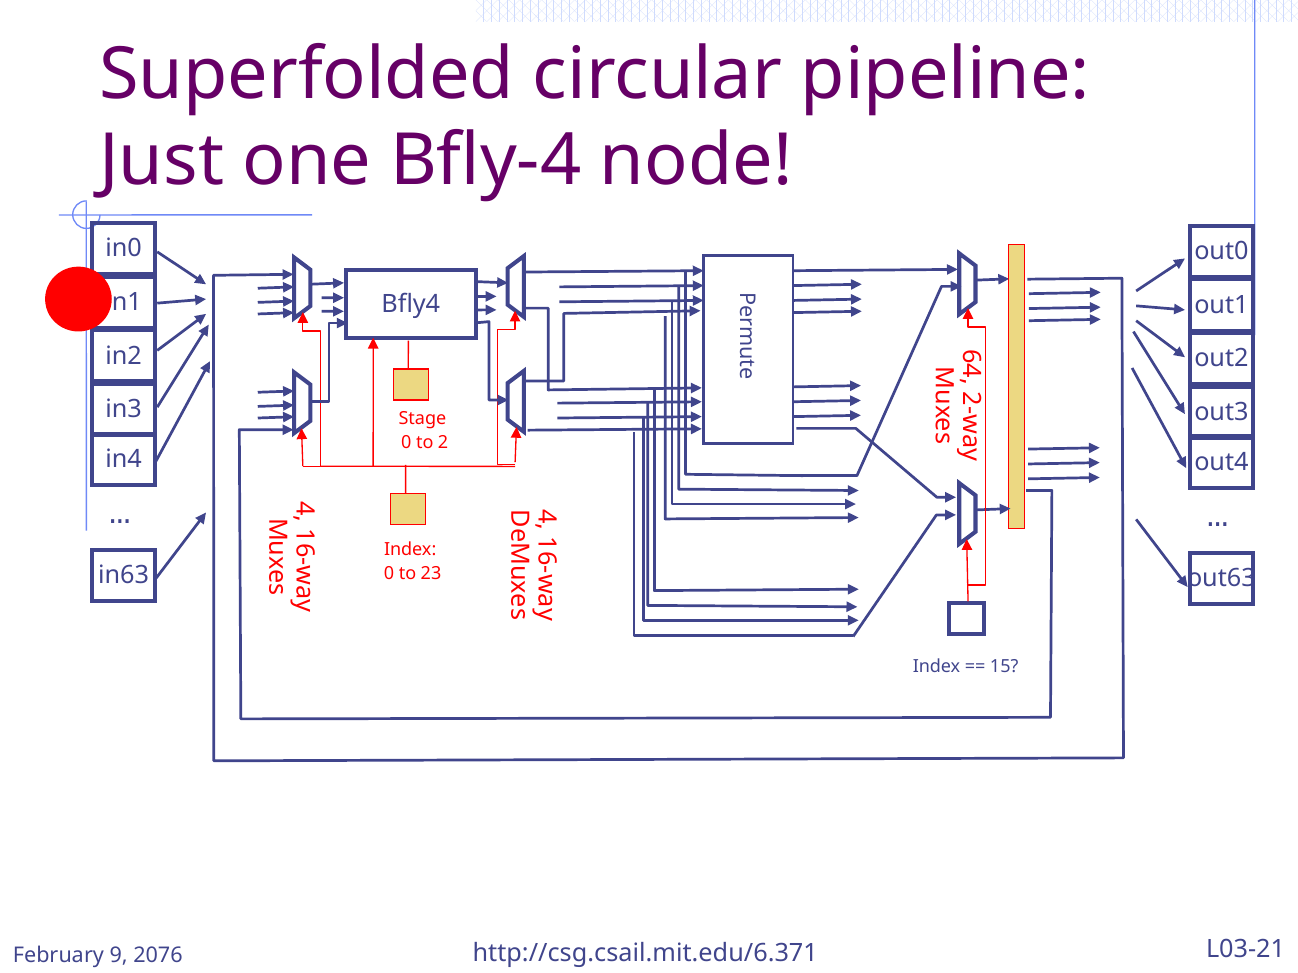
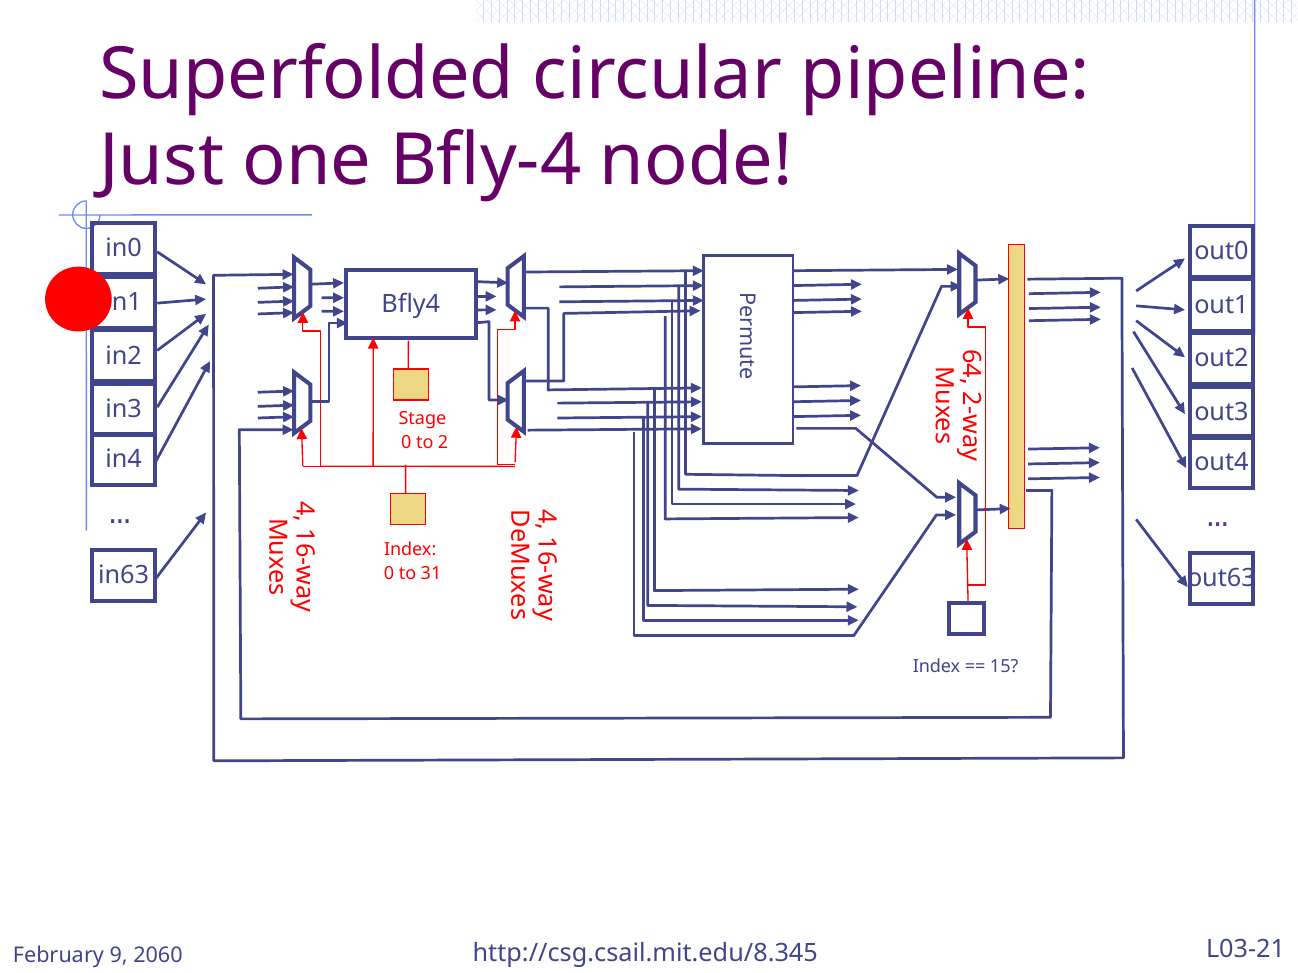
23: 23 -> 31
http://csg.csail.mit.edu/6.371: http://csg.csail.mit.edu/6.371 -> http://csg.csail.mit.edu/8.345
2076: 2076 -> 2060
